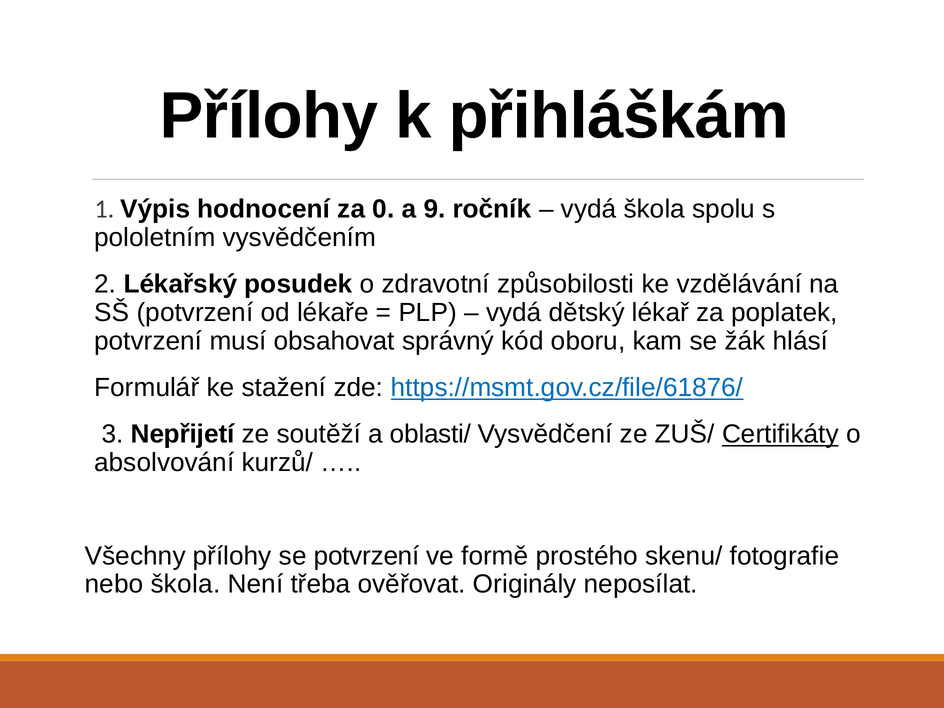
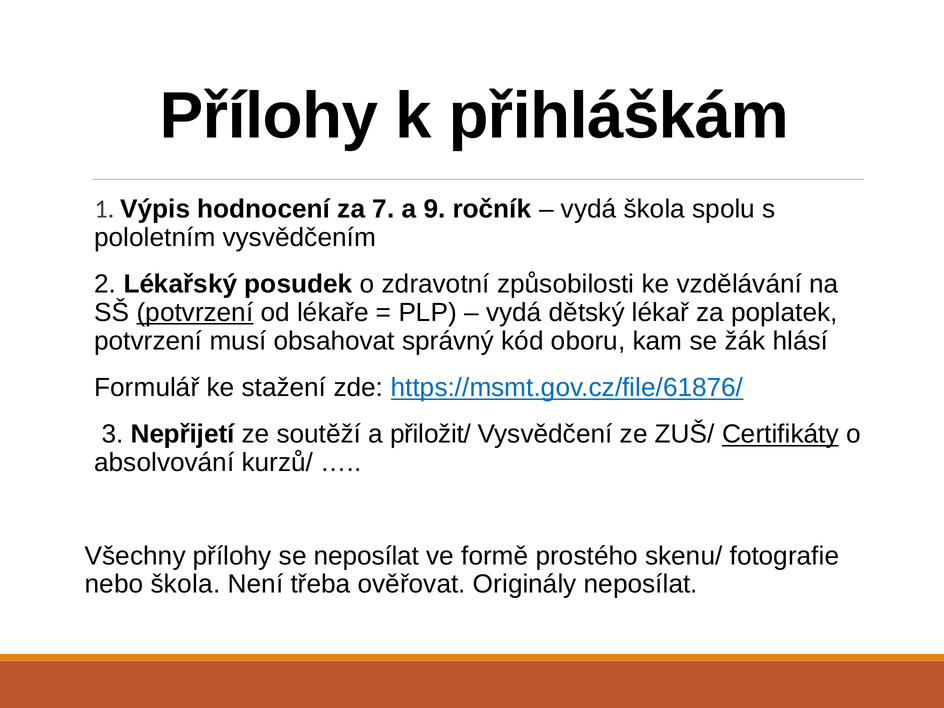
0: 0 -> 7
potvrzení at (195, 313) underline: none -> present
oblasti/: oblasti/ -> přiložit/
se potvrzení: potvrzení -> neposílat
